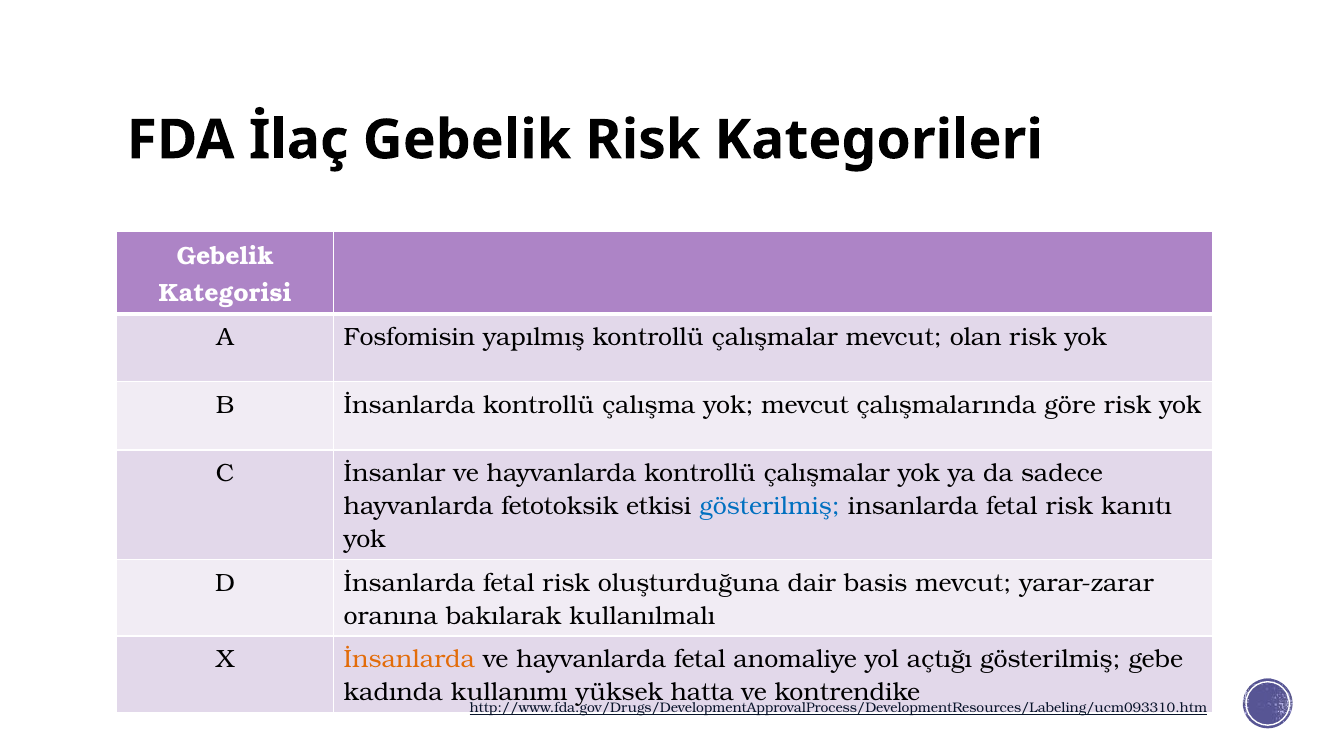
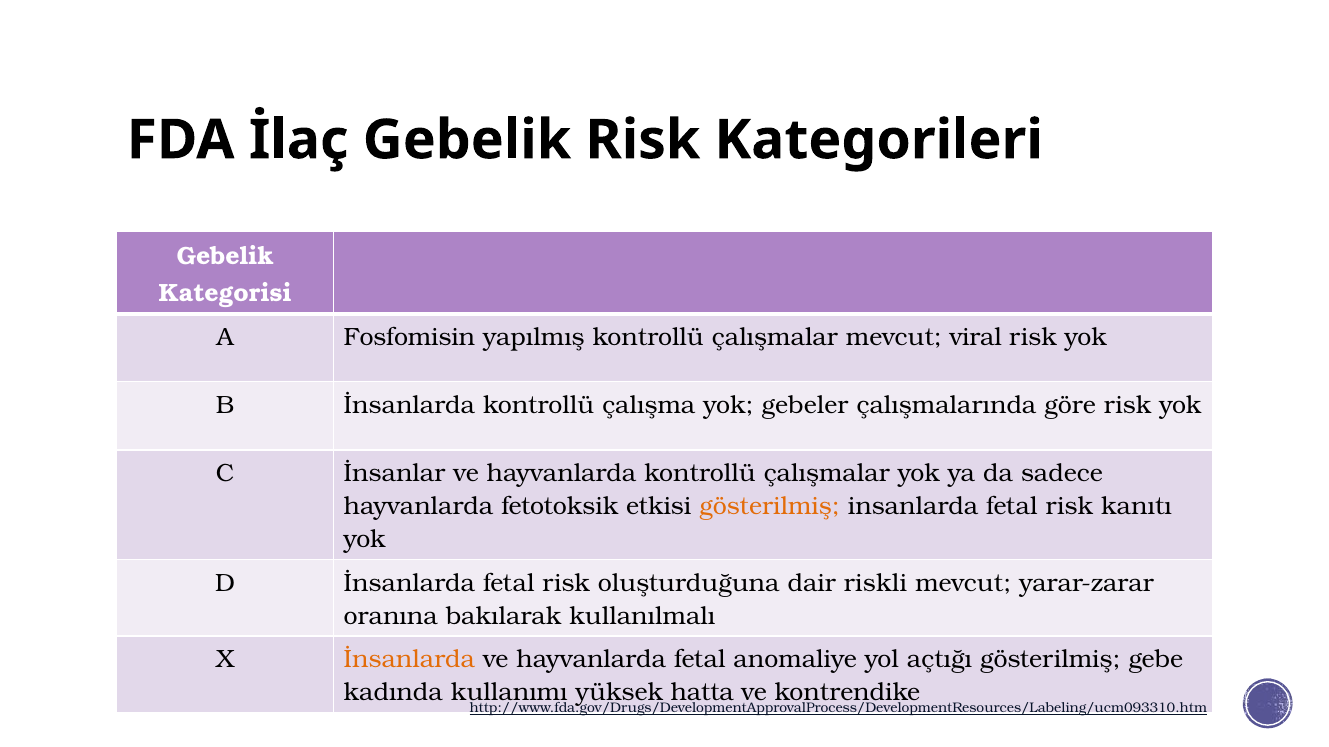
olan: olan -> viral
yok mevcut: mevcut -> gebeler
gösterilmiş at (770, 507) colour: blue -> orange
basis: basis -> riskli
